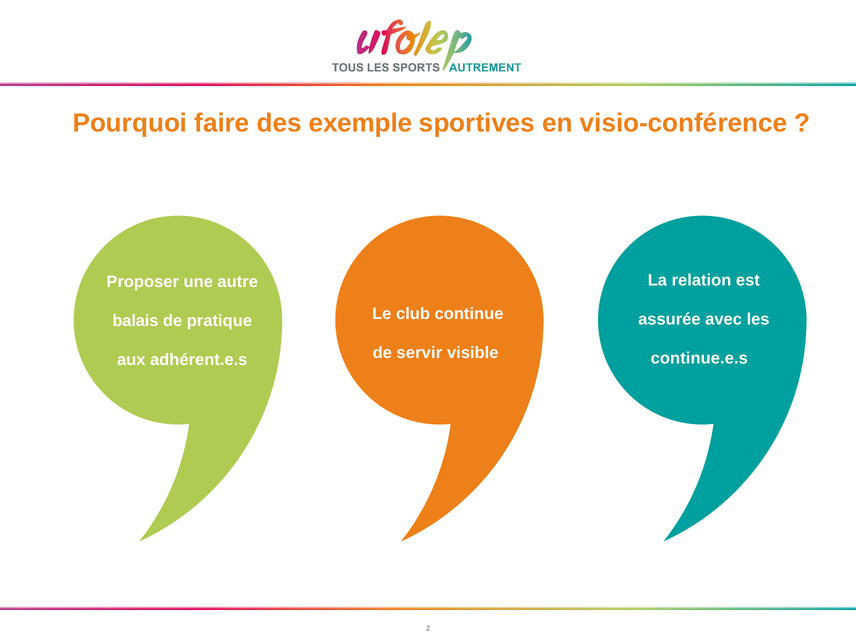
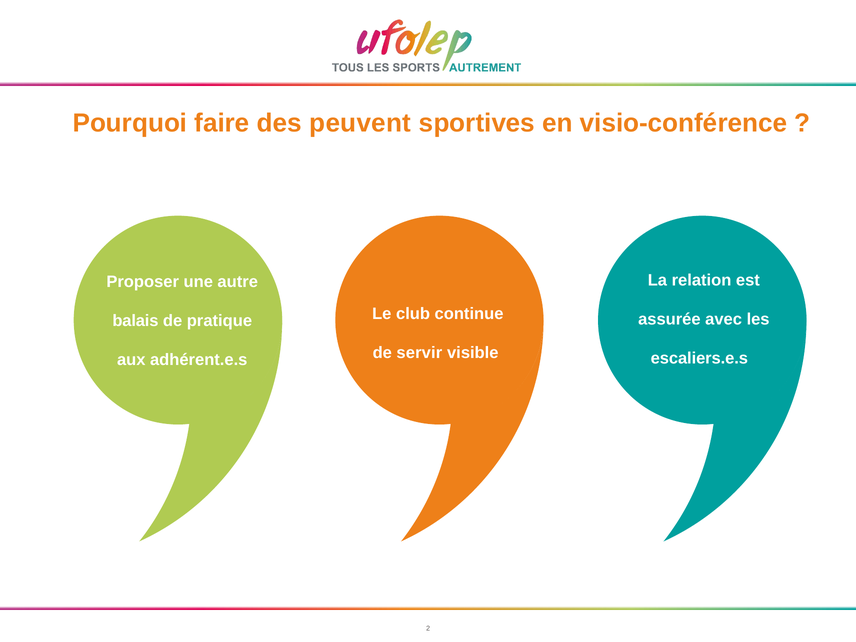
exemple: exemple -> peuvent
continue.e.s: continue.e.s -> escaliers.e.s
